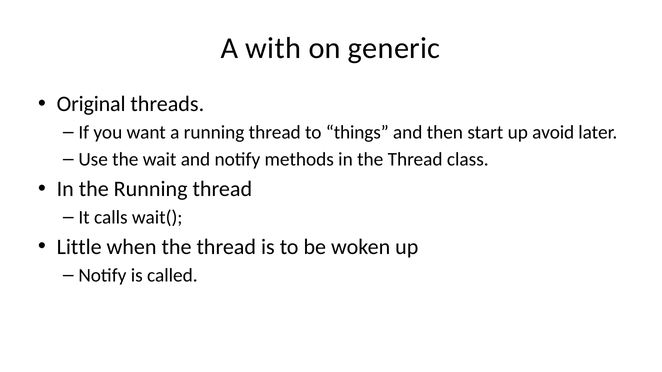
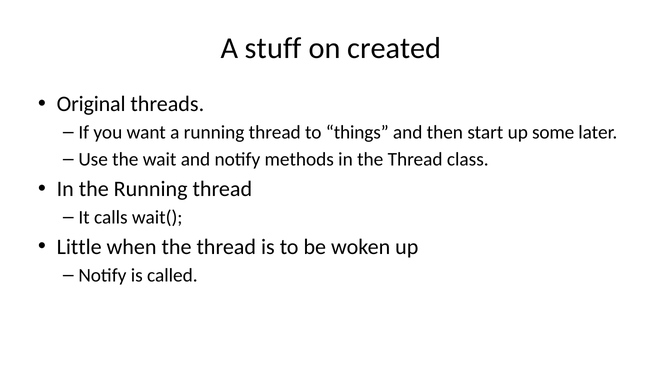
with: with -> stuff
generic: generic -> created
avoid: avoid -> some
